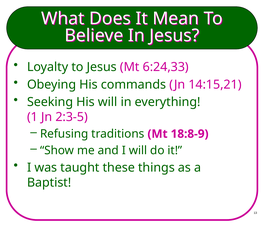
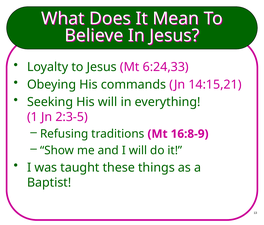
18:8-9: 18:8-9 -> 16:8-9
